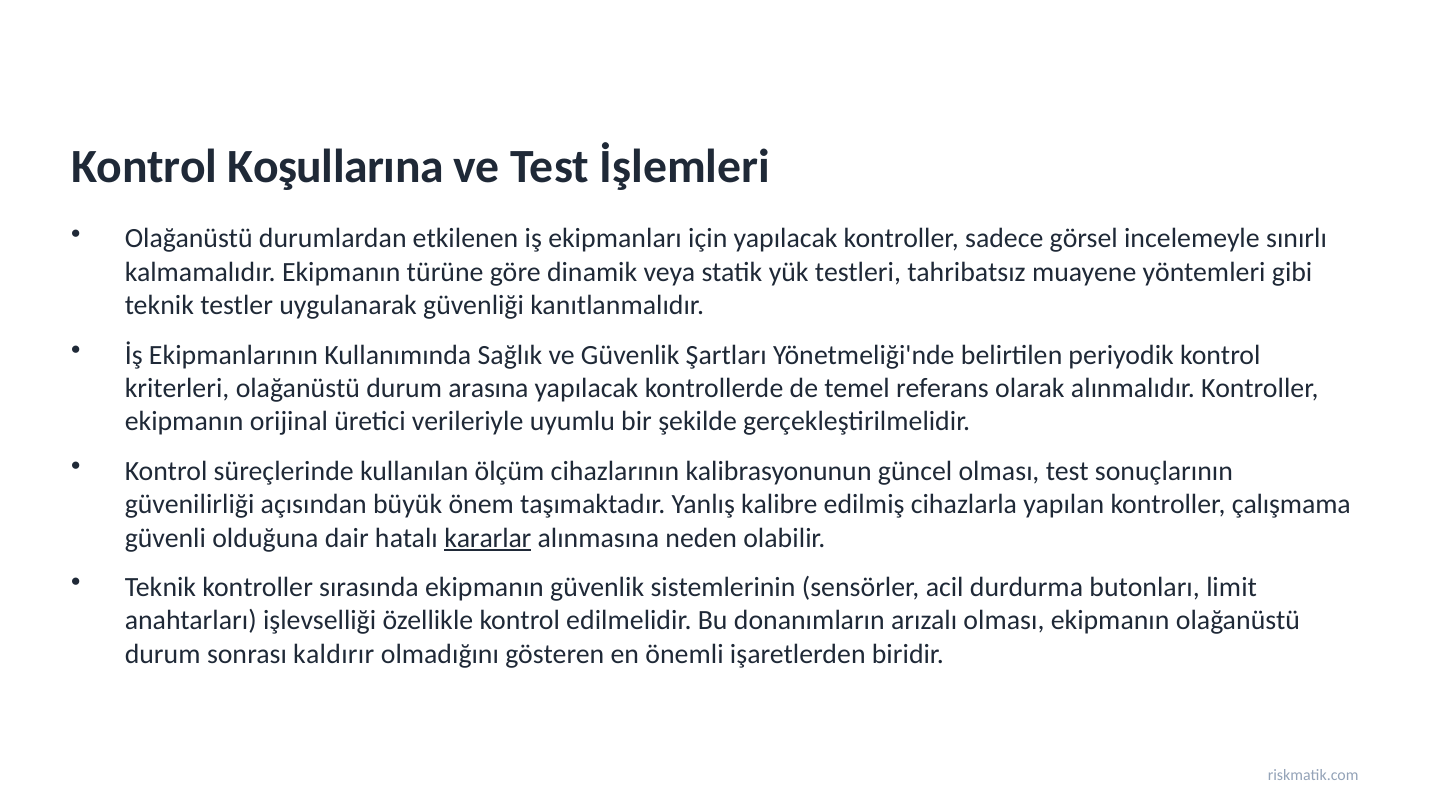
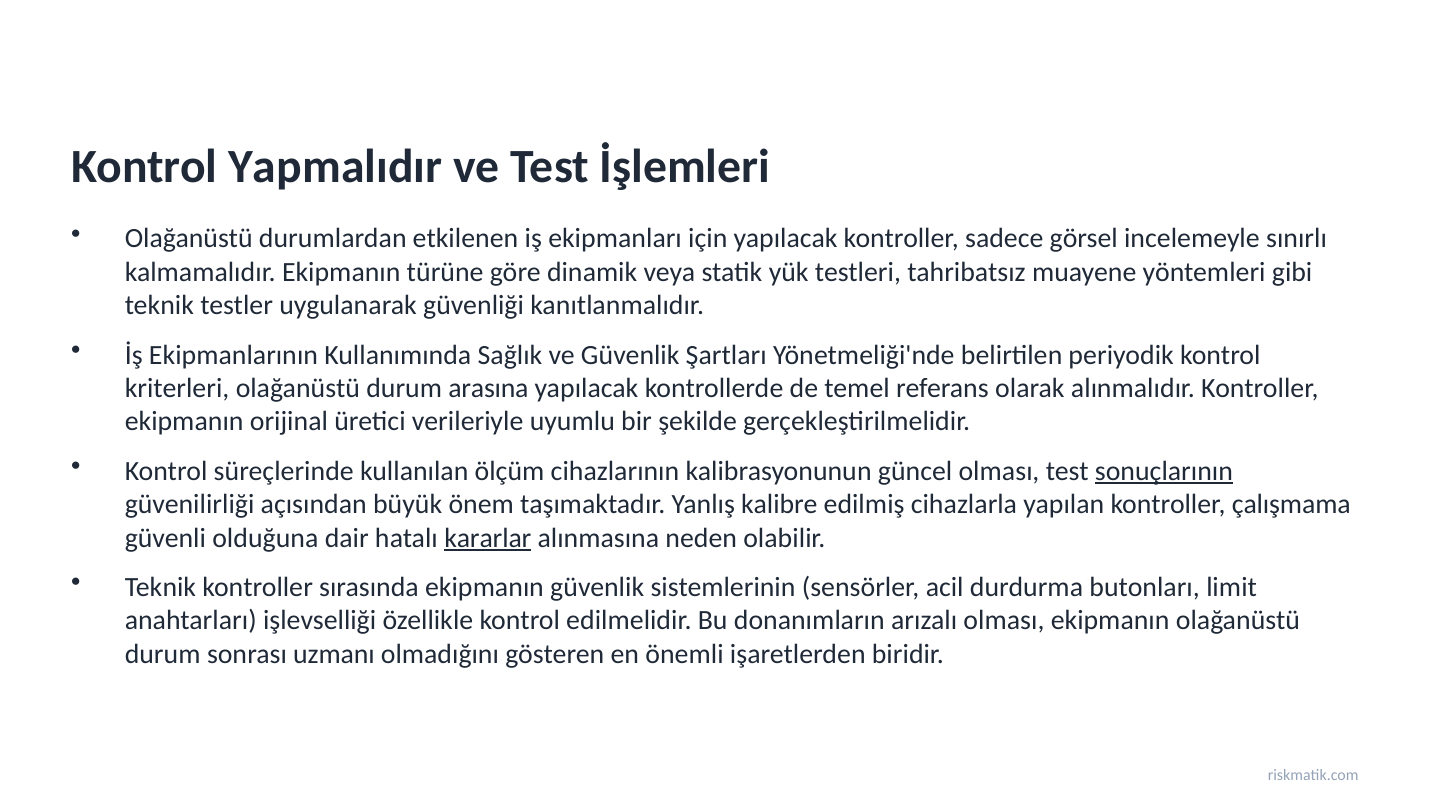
Koşullarına: Koşullarına -> Yapmalıdır
sonuçlarının underline: none -> present
kaldırır: kaldırır -> uzmanı
